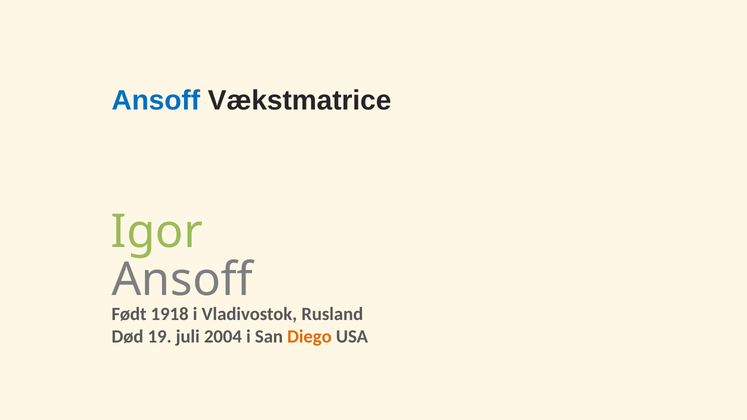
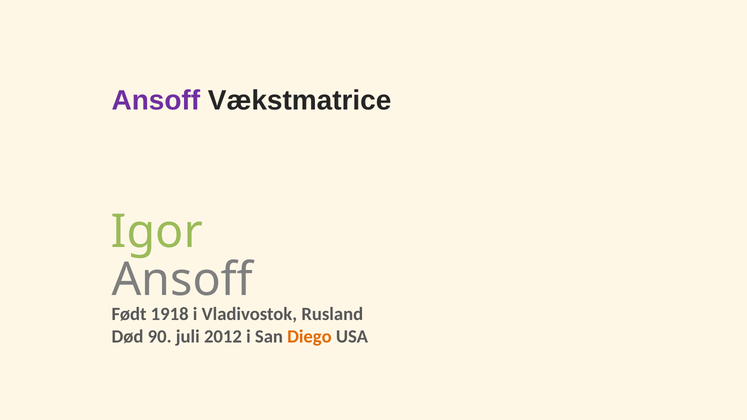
Ansoff at (156, 101) colour: blue -> purple
19: 19 -> 90
2004: 2004 -> 2012
